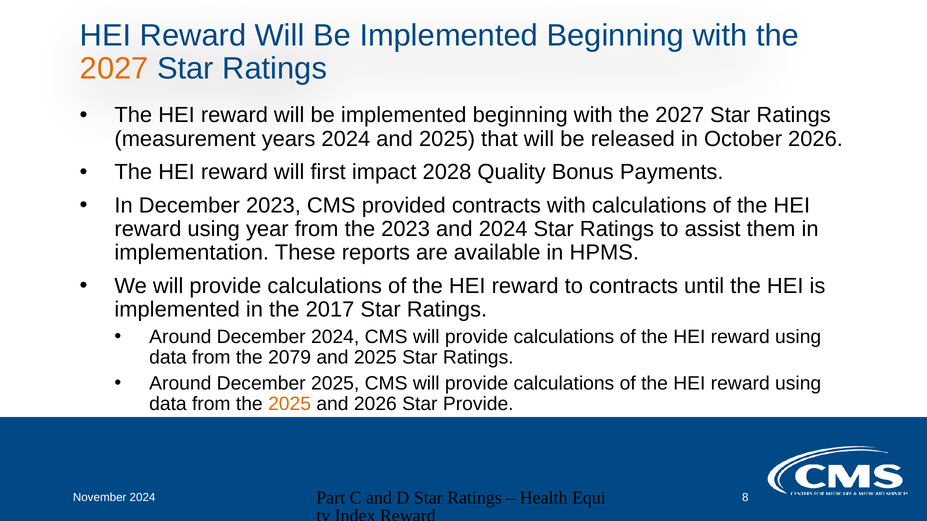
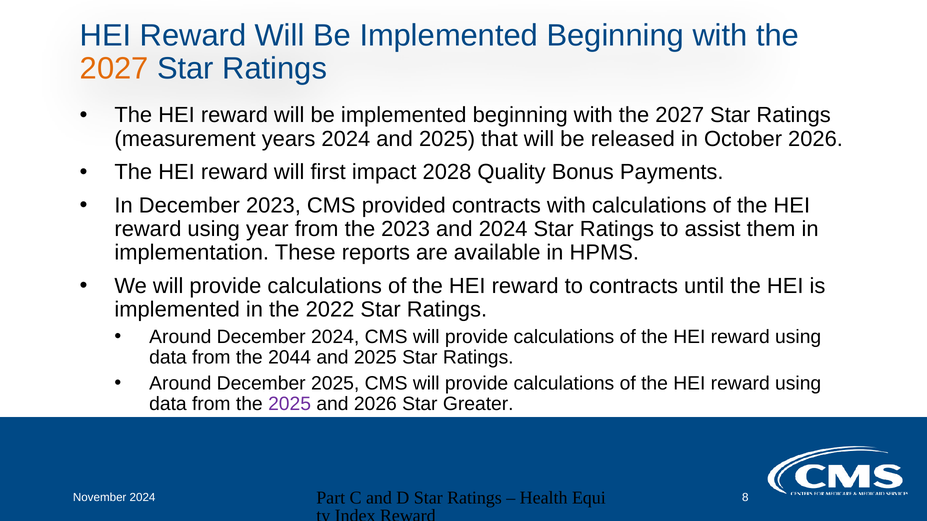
2017: 2017 -> 2022
2079: 2079 -> 2044
2025 at (290, 404) colour: orange -> purple
Star Provide: Provide -> Greater
